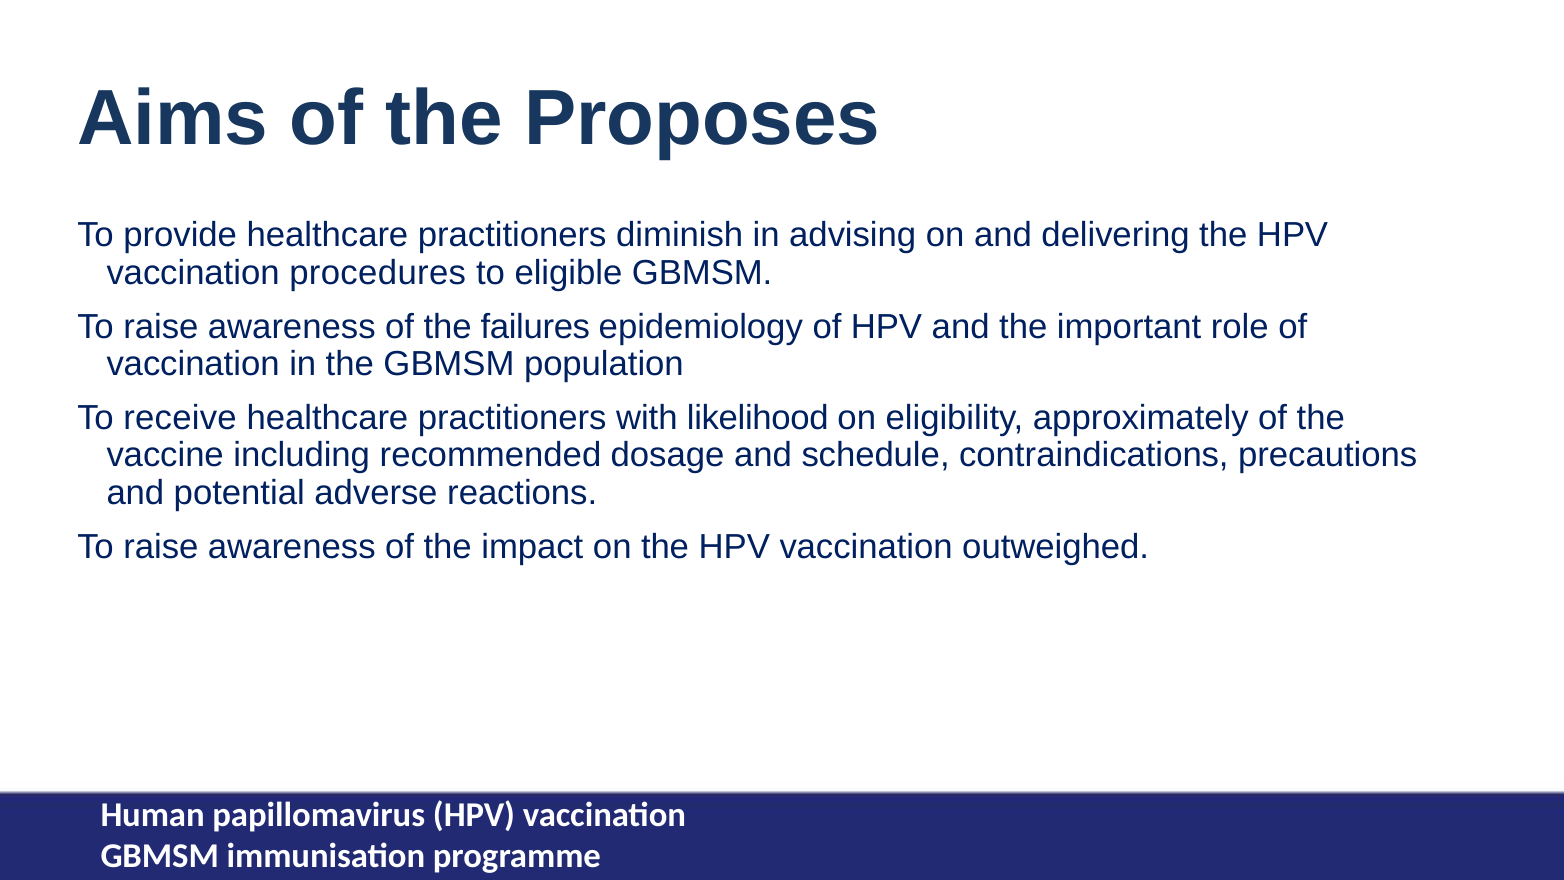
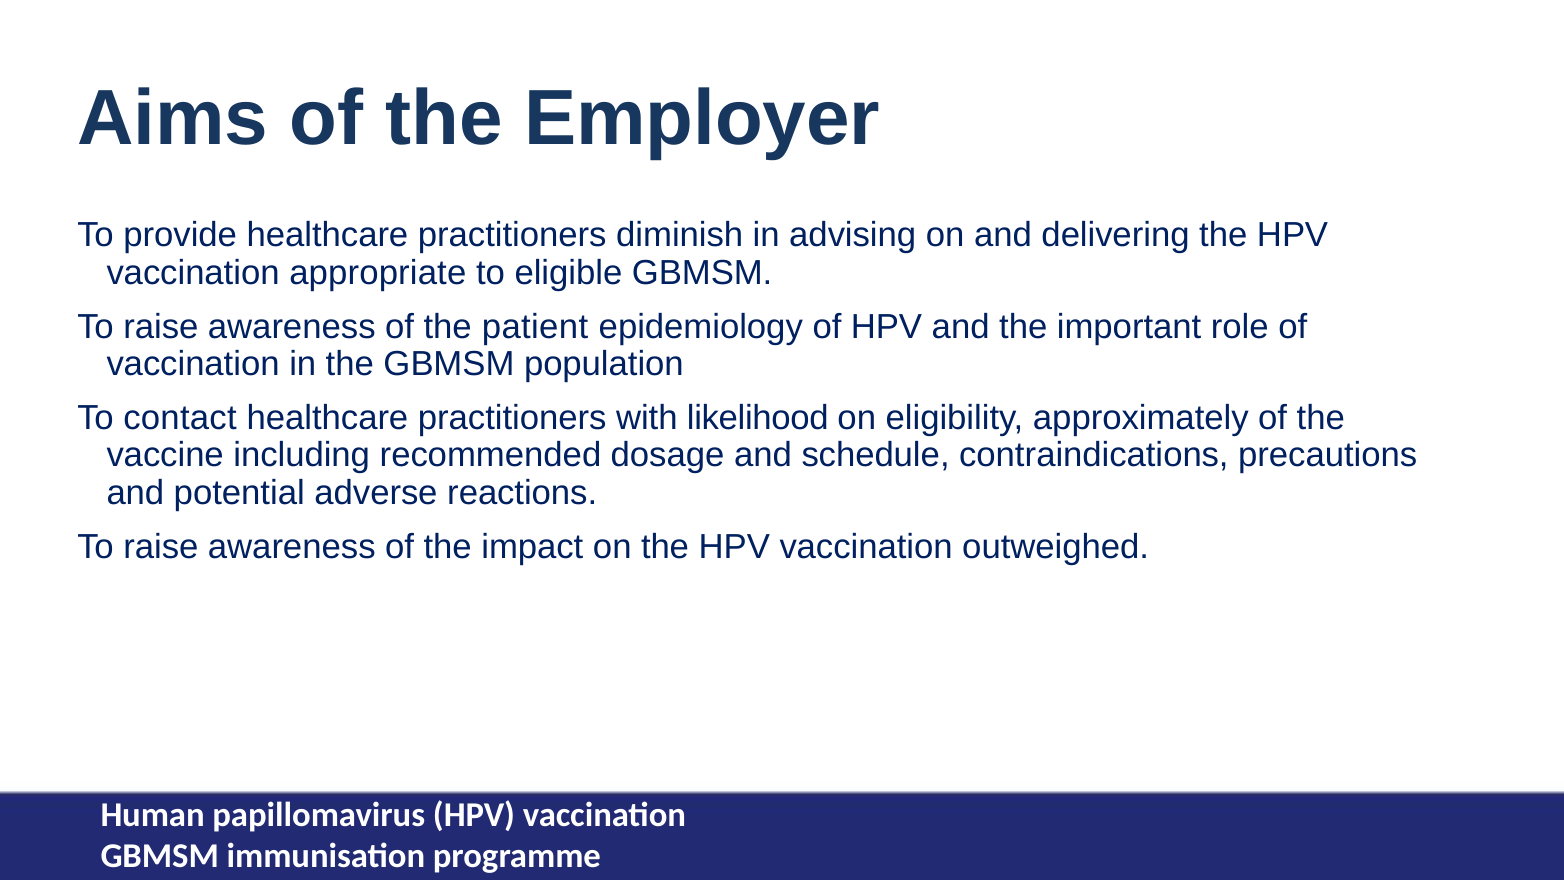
Proposes: Proposes -> Employer
procedures: procedures -> appropriate
failures: failures -> patient
receive: receive -> contact
